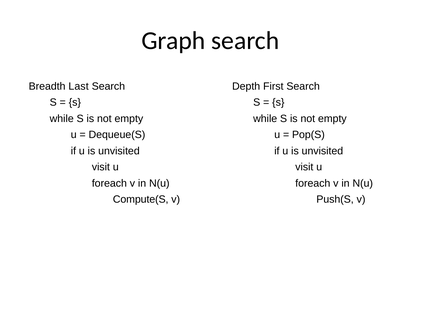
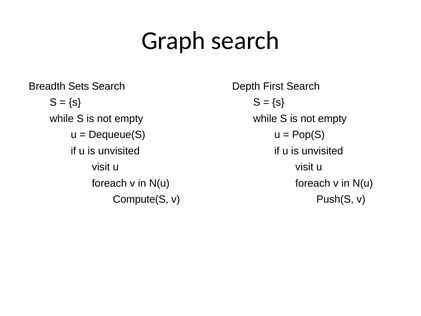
Last: Last -> Sets
